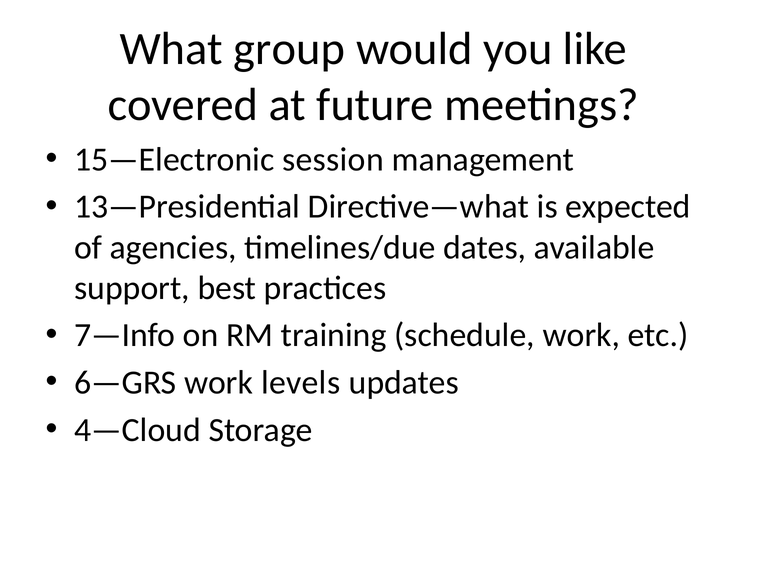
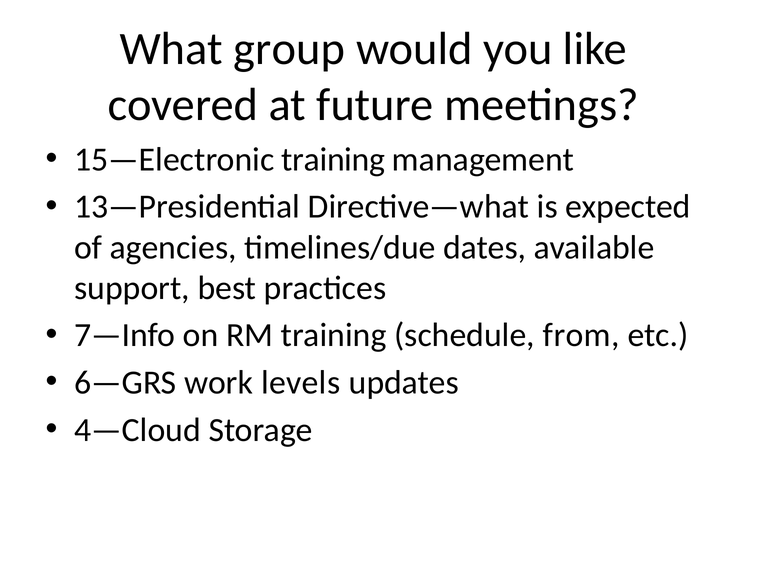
15—Electronic session: session -> training
schedule work: work -> from
